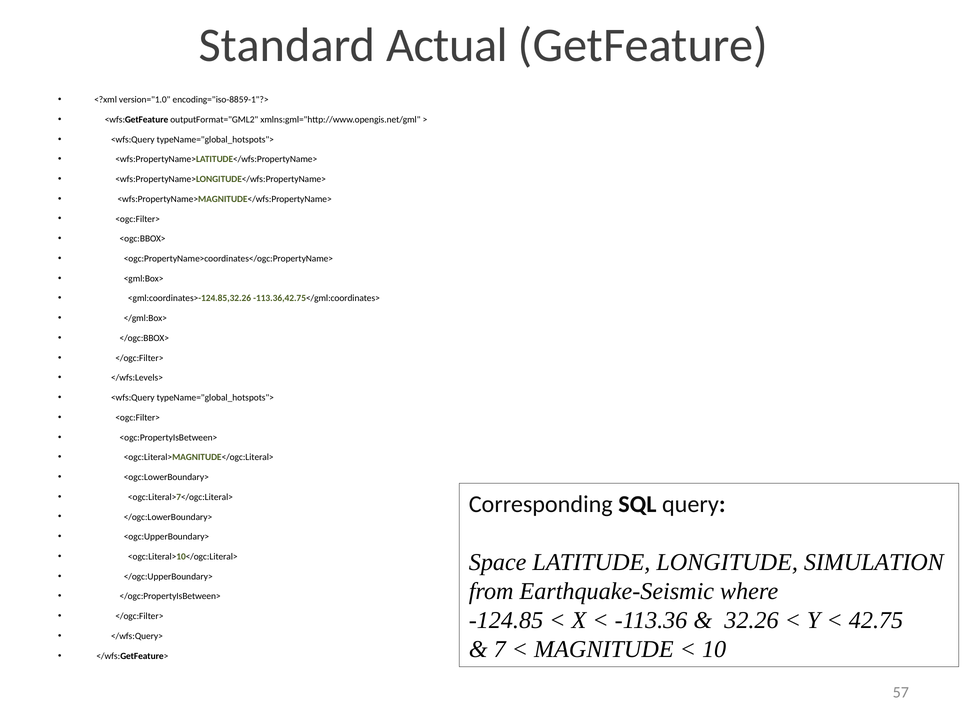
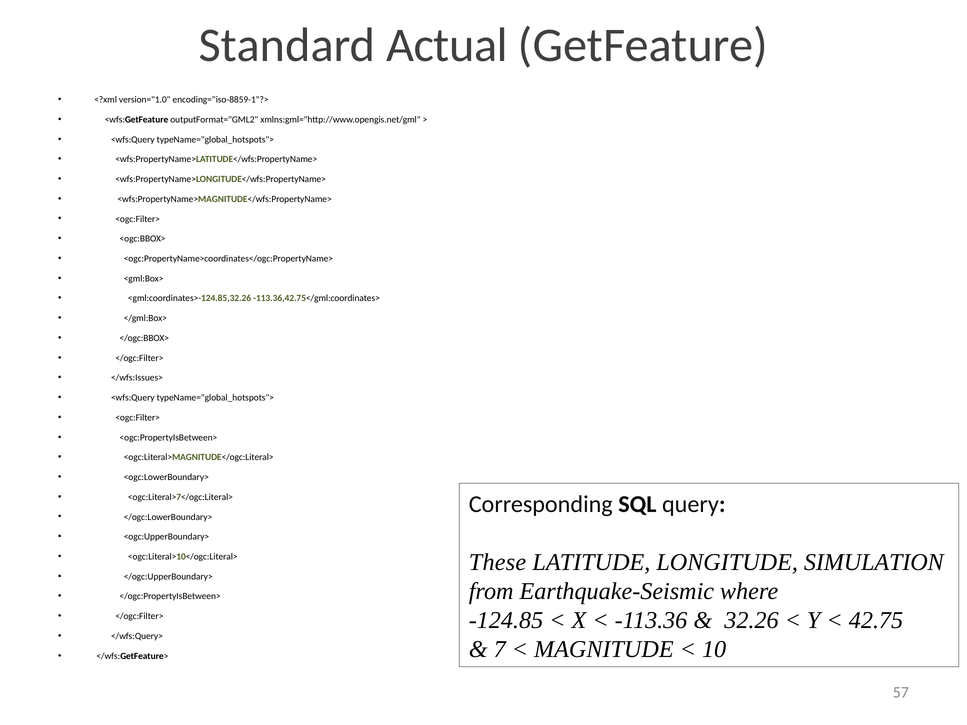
</wfs:Levels>: </wfs:Levels> -> </wfs:Issues>
Space: Space -> These
